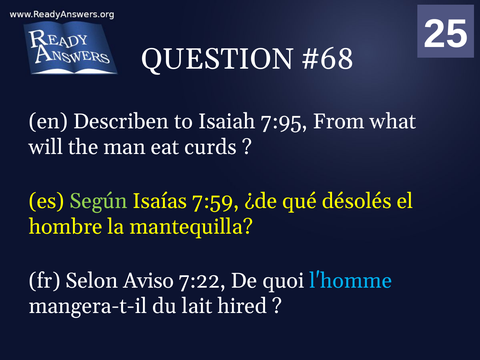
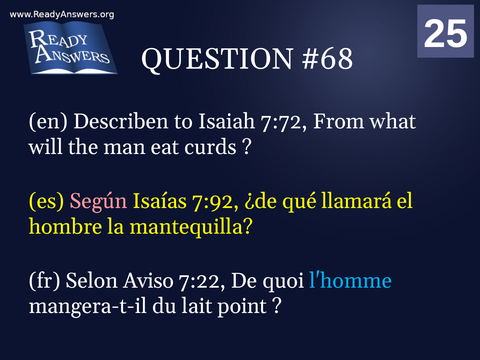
7:95: 7:95 -> 7:72
Según colour: light green -> pink
7:59: 7:59 -> 7:92
désolés: désolés -> llamará
hired: hired -> point
